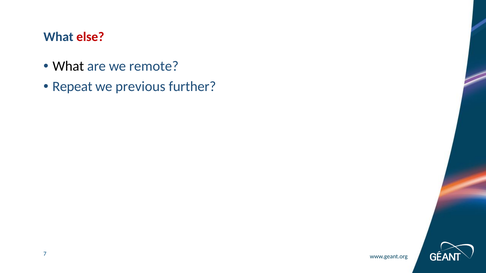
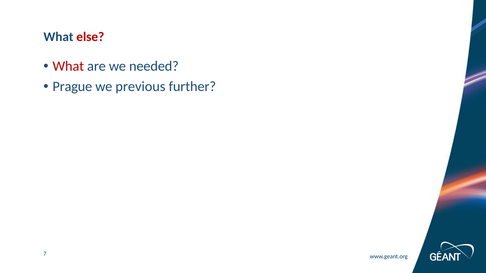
What at (68, 66) colour: black -> red
remote: remote -> needed
Repeat: Repeat -> Prague
